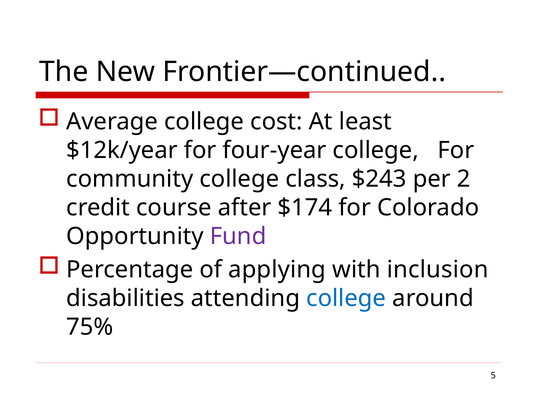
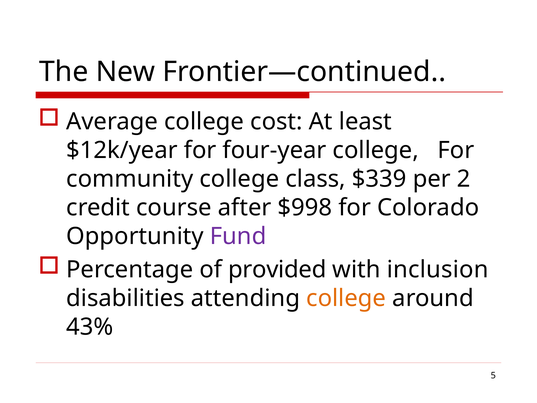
$243: $243 -> $339
$174: $174 -> $998
applying: applying -> provided
college at (346, 298) colour: blue -> orange
75%: 75% -> 43%
